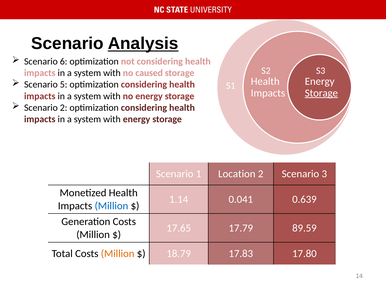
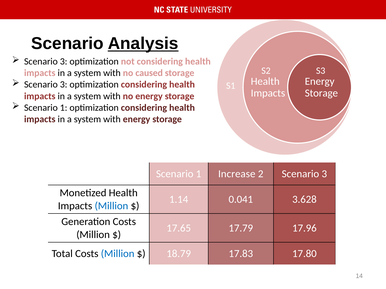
6 at (64, 62): 6 -> 3
5 at (64, 85): 5 -> 3
Storage at (321, 93) underline: present -> none
2 at (64, 108): 2 -> 1
Location: Location -> Increase
0.639: 0.639 -> 3.628
89.59: 89.59 -> 17.96
Million at (118, 254) colour: orange -> blue
